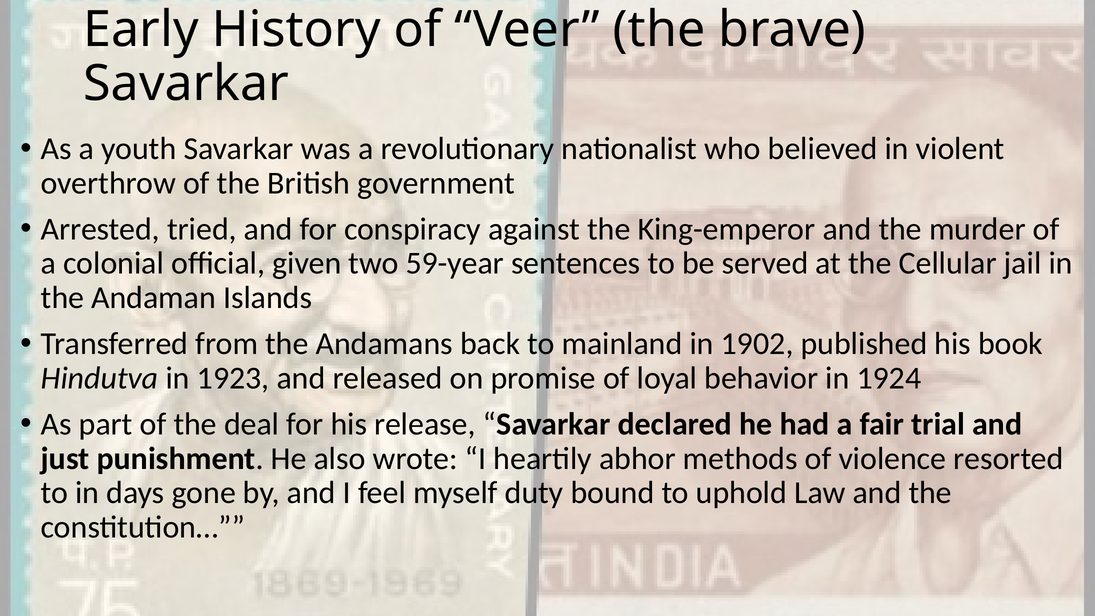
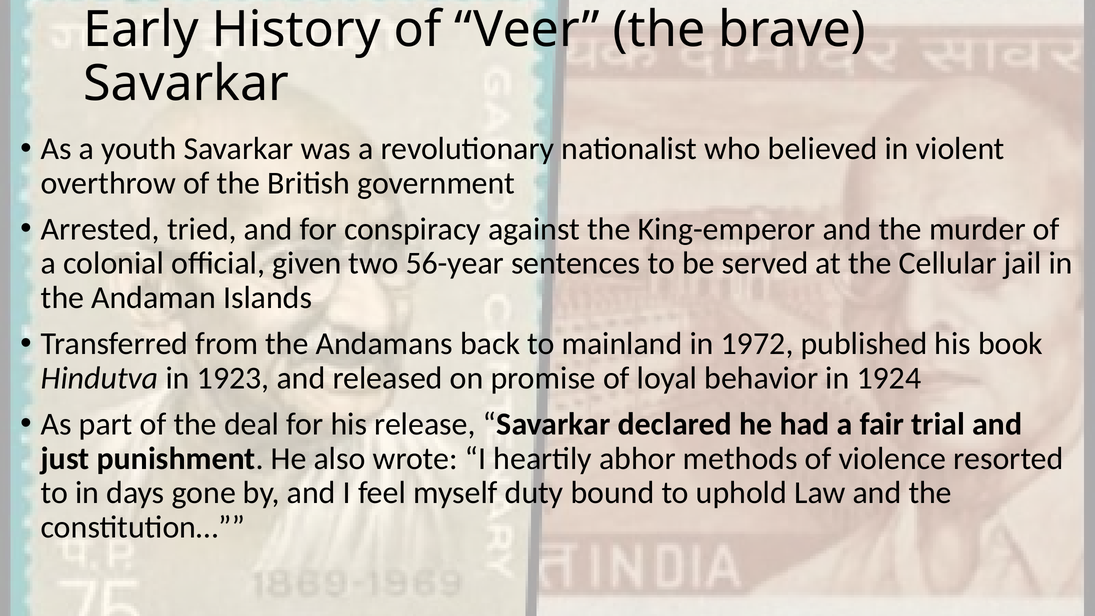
59-year: 59-year -> 56-year
1902: 1902 -> 1972
